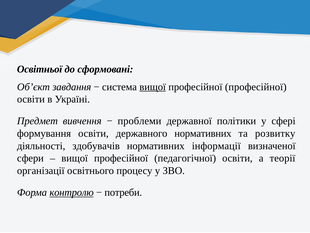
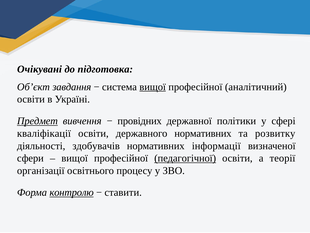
Освітньої: Освітньої -> Очікувані
сформовані: сформовані -> підготовка
професійної професійної: професійної -> аналітичний
Предмет underline: none -> present
проблеми: проблеми -> провідних
формування: формування -> кваліфікації
педагогічної underline: none -> present
потреби: потреби -> ставити
